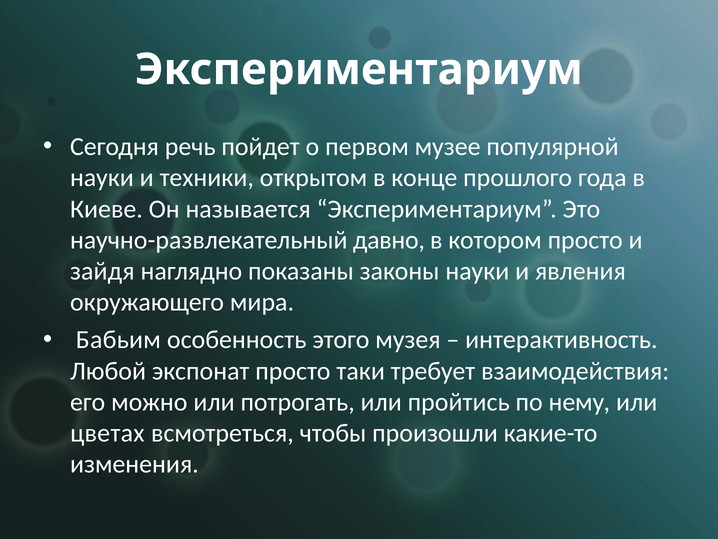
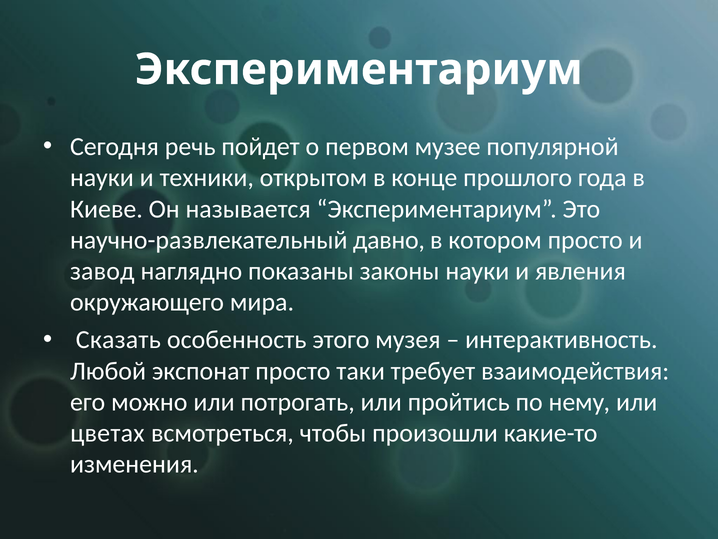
зайдя: зайдя -> завод
Бабьим: Бабьим -> Сказать
